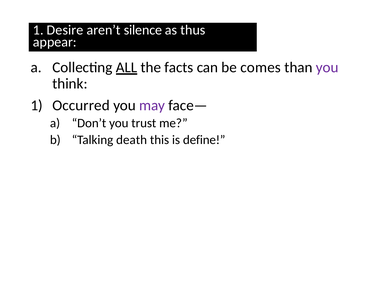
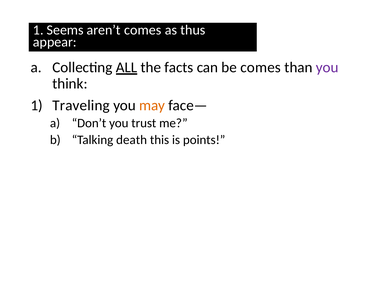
Desire: Desire -> Seems
aren’t silence: silence -> comes
Occurred: Occurred -> Traveling
may colour: purple -> orange
define: define -> points
